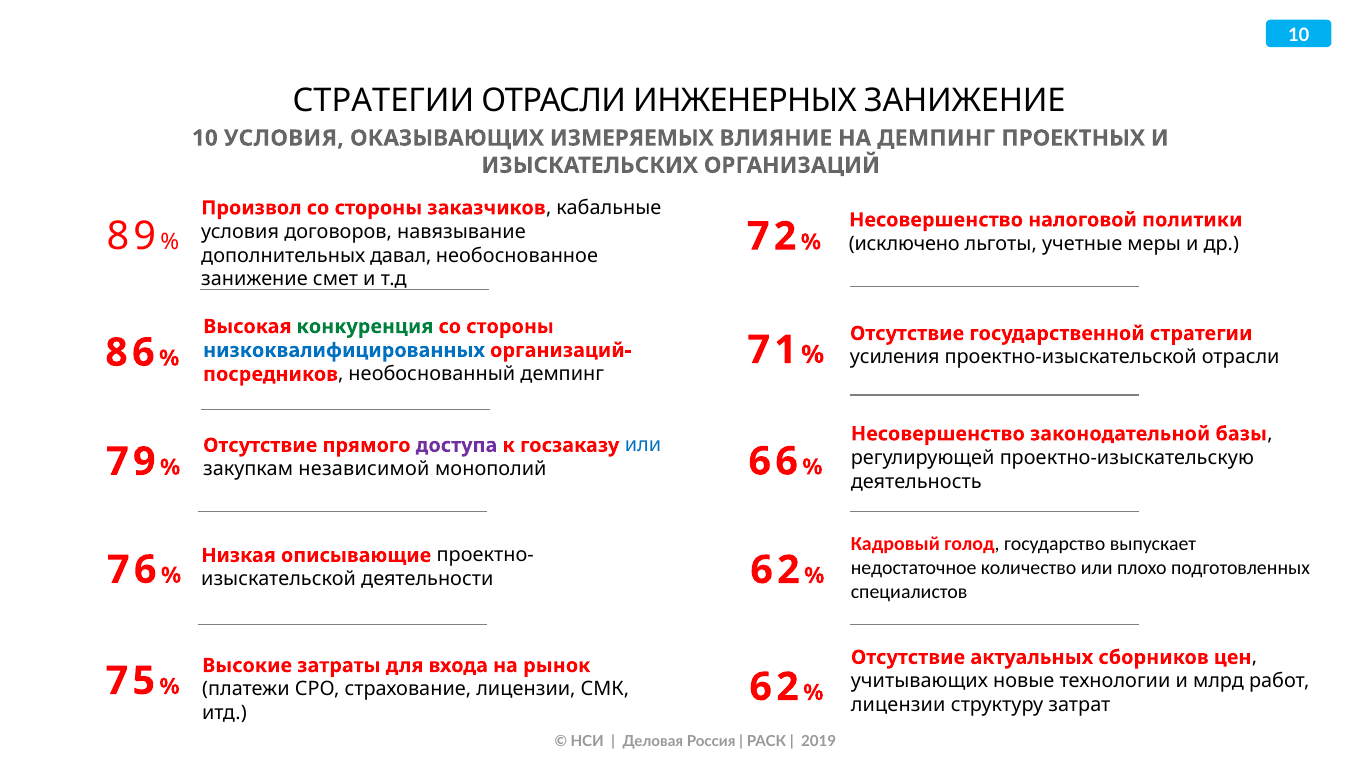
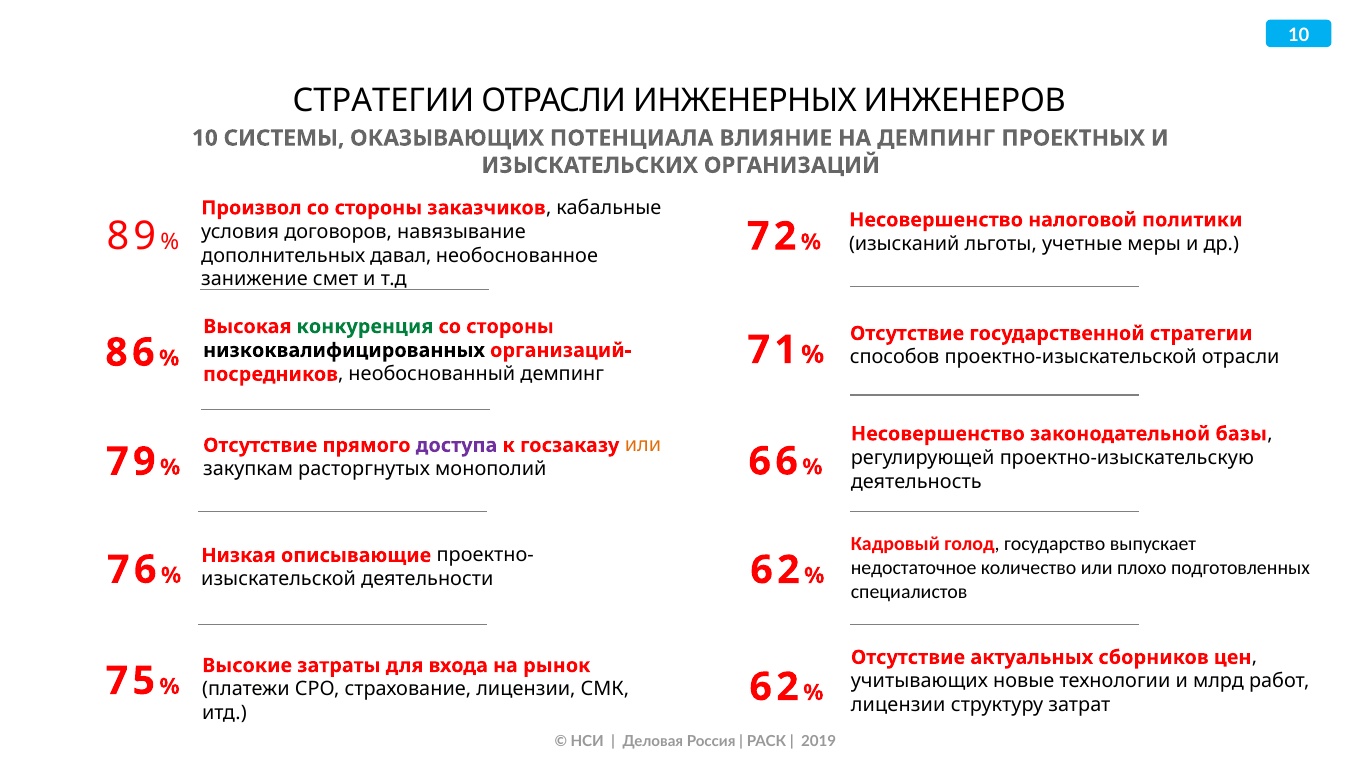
ИНЖЕНЕРНЫХ ЗАНИЖЕНИЕ: ЗАНИЖЕНИЕ -> ИНЖЕНЕРОВ
10 УСЛОВИЯ: УСЛОВИЯ -> СИСТЕМЫ
ИЗМЕРЯЕМЫХ: ИЗМЕРЯЕМЫХ -> ПОТЕНЦИАЛА
исключено: исключено -> изысканий
низкоквалифицированных colour: blue -> black
усиления: усиления -> способов
или at (643, 445) colour: blue -> orange
независимой: независимой -> расторгнутых
